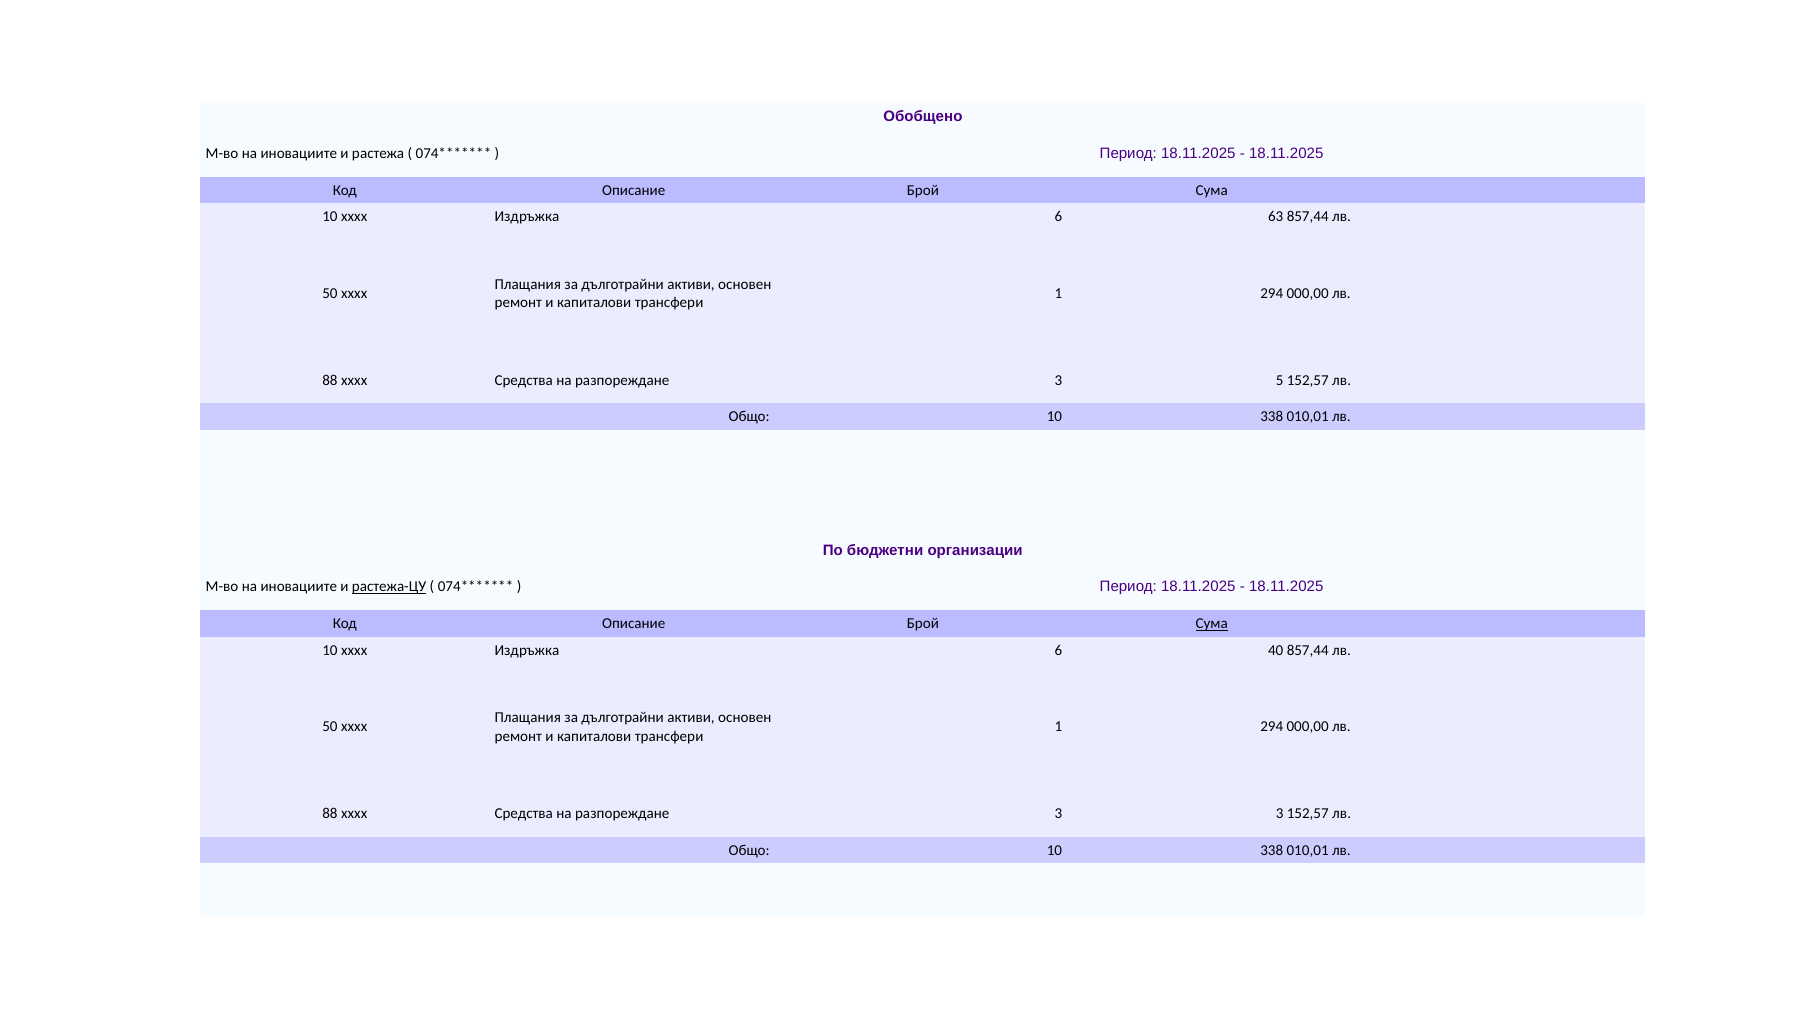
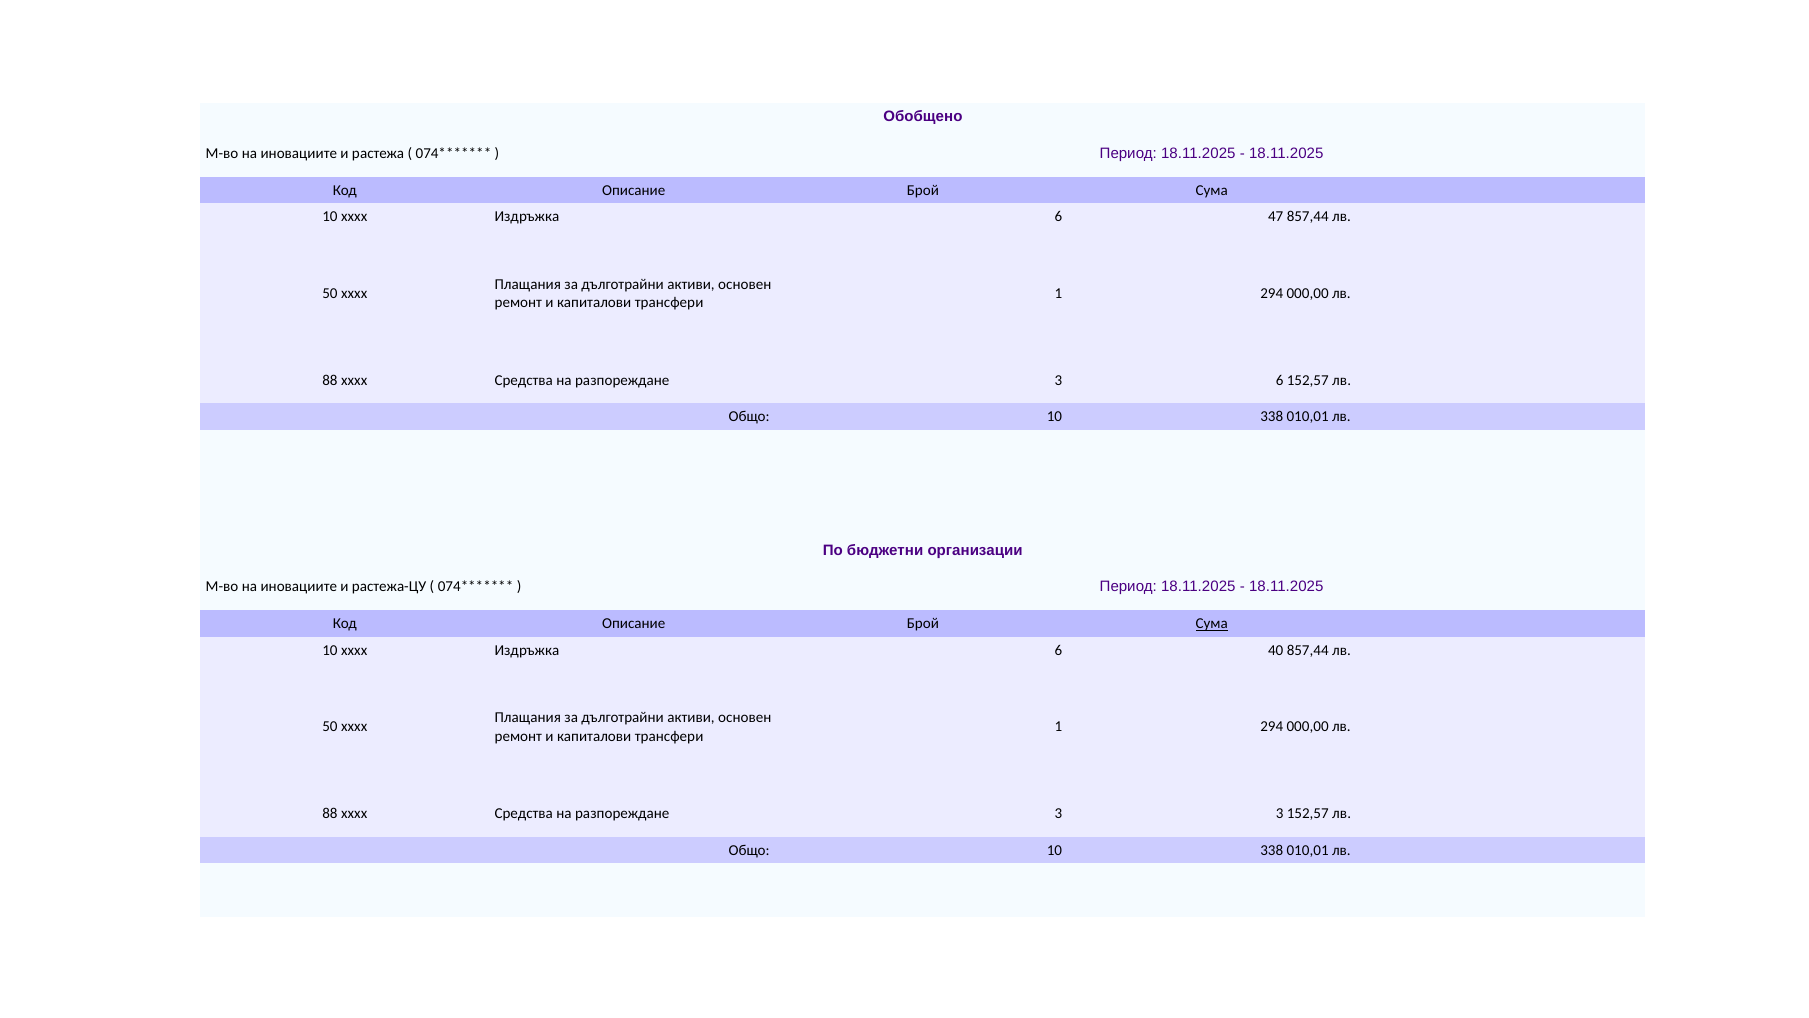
63: 63 -> 47
3 5: 5 -> 6
растежа-ЦУ underline: present -> none
